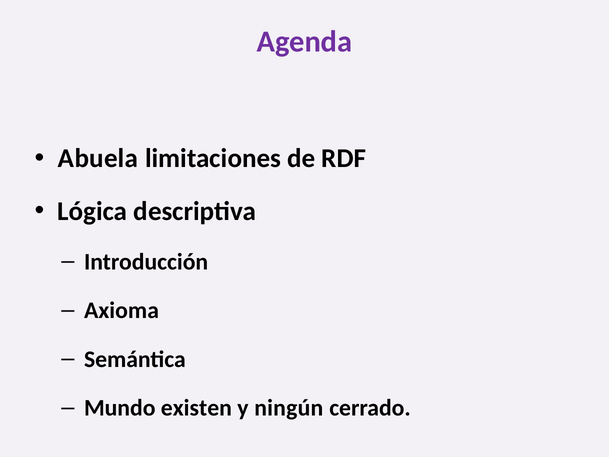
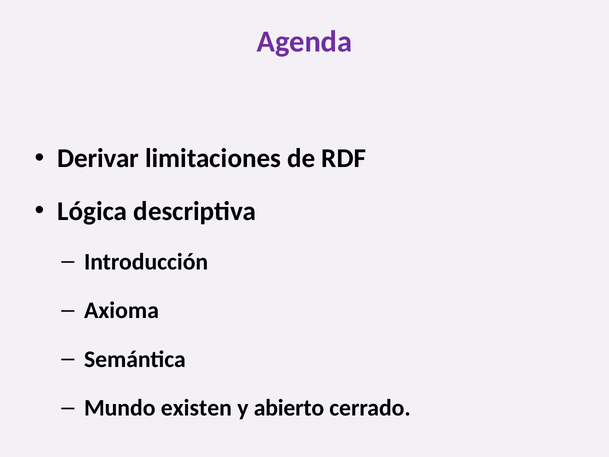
Abuela: Abuela -> Derivar
ningún: ningún -> abierto
